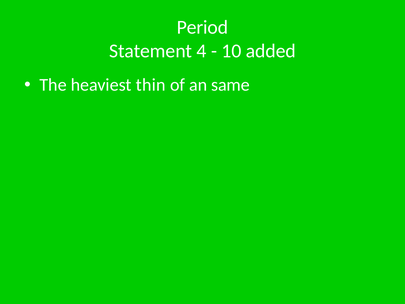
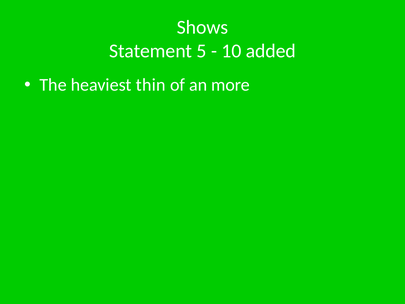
Period: Period -> Shows
4: 4 -> 5
same: same -> more
